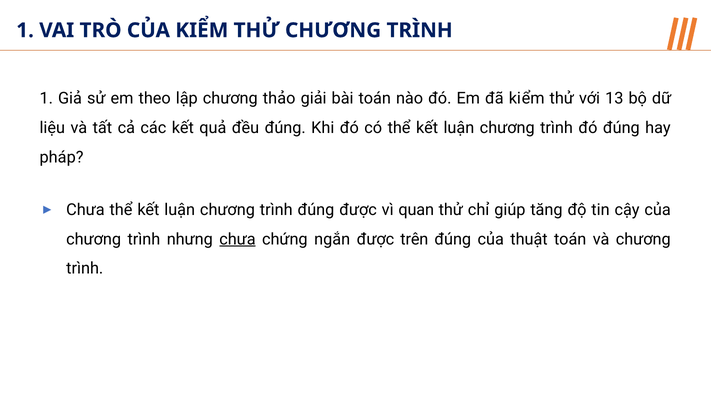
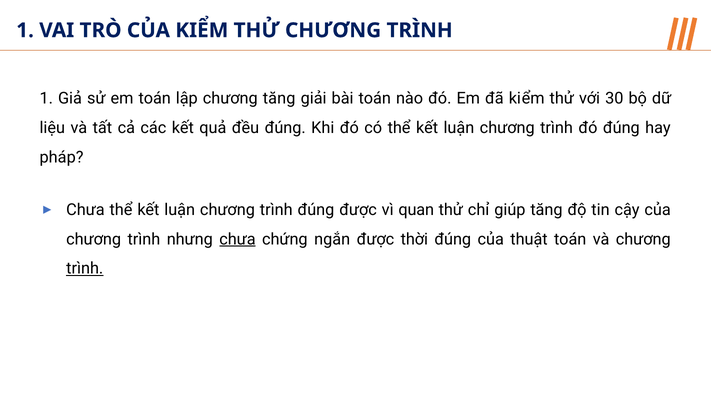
em theo: theo -> toán
chương thảo: thảo -> tăng
13: 13 -> 30
trên: trên -> thời
trình at (85, 268) underline: none -> present
